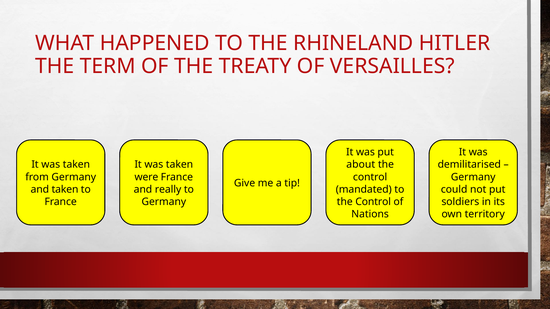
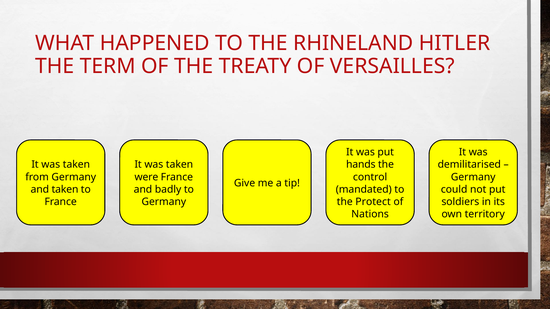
about: about -> hands
really: really -> badly
Control at (373, 202): Control -> Protect
